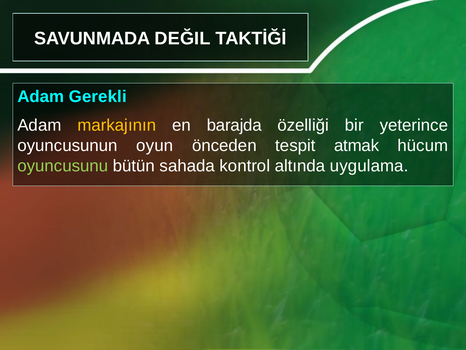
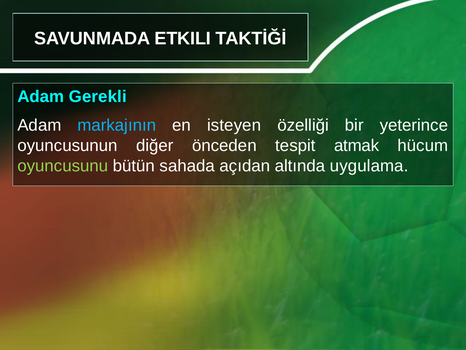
DEĞIL: DEĞIL -> ETKILI
markajının colour: yellow -> light blue
barajda: barajda -> isteyen
oyun: oyun -> diğer
kontrol: kontrol -> açıdan
